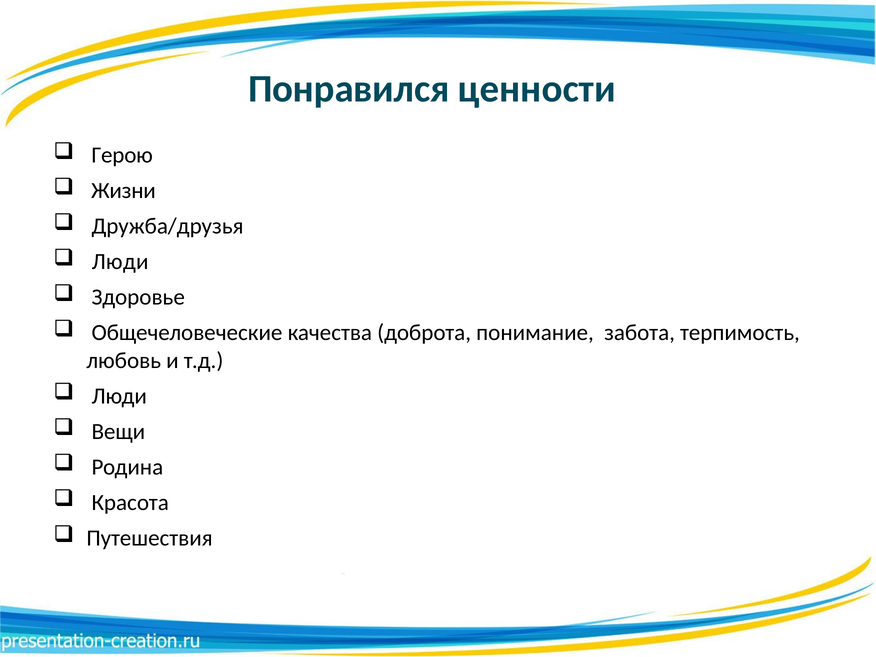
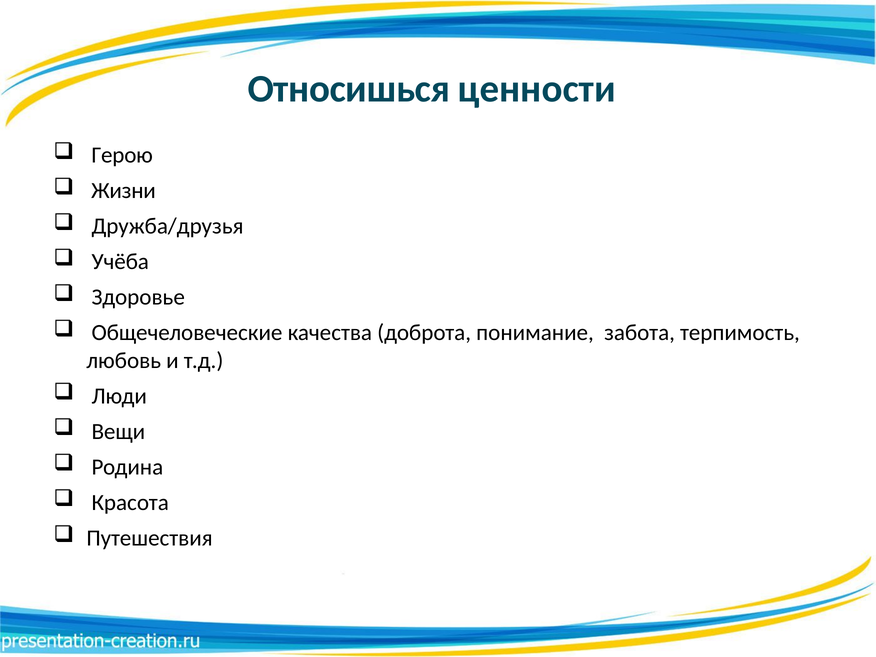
Понравился: Понравился -> Относишься
Люди at (120, 262): Люди -> Учёба
